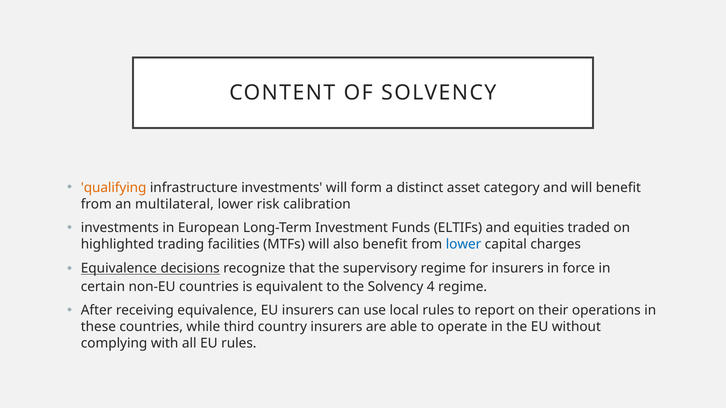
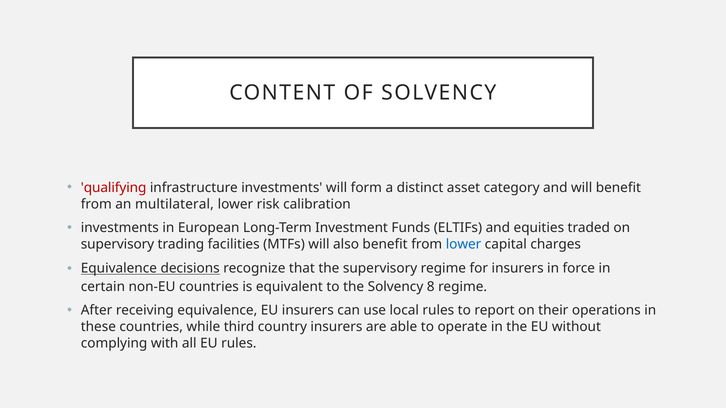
qualifying colour: orange -> red
highlighted at (117, 244): highlighted -> supervisory
4: 4 -> 8
